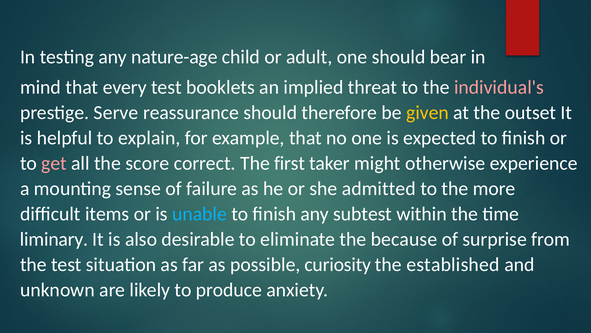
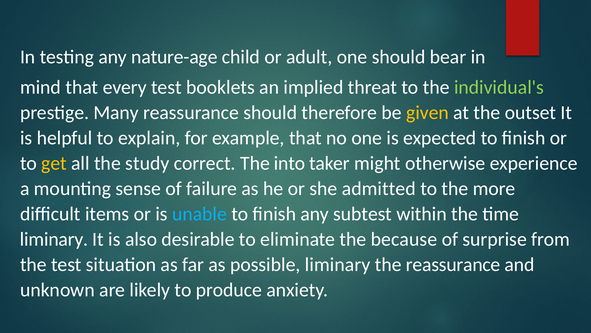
individual's colour: pink -> light green
Serve: Serve -> Many
get colour: pink -> yellow
score: score -> study
first: first -> into
possible curiosity: curiosity -> liminary
the established: established -> reassurance
